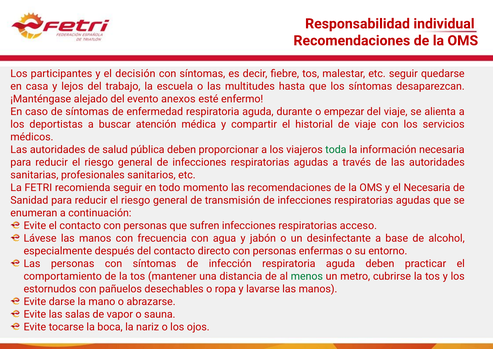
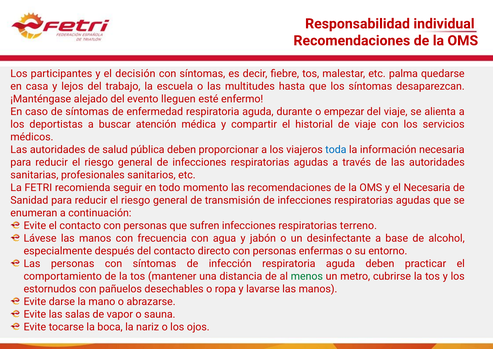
etc seguir: seguir -> palma
anexos: anexos -> lleguen
toda colour: green -> blue
acceso: acceso -> terreno
